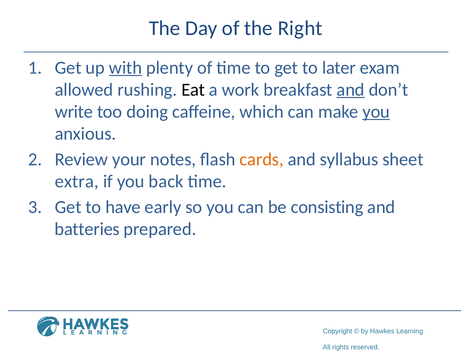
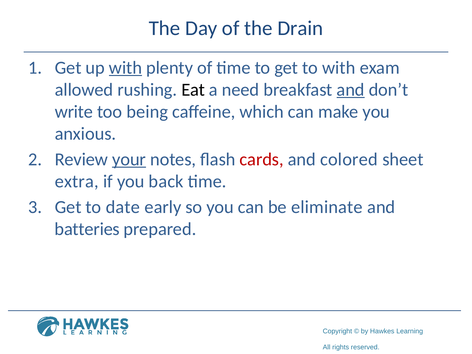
Right: Right -> Drain
to later: later -> with
work: work -> need
doing: doing -> being
you at (376, 112) underline: present -> none
your underline: none -> present
cards colour: orange -> red
syllabus: syllabus -> colored
have: have -> date
consisting: consisting -> eliminate
